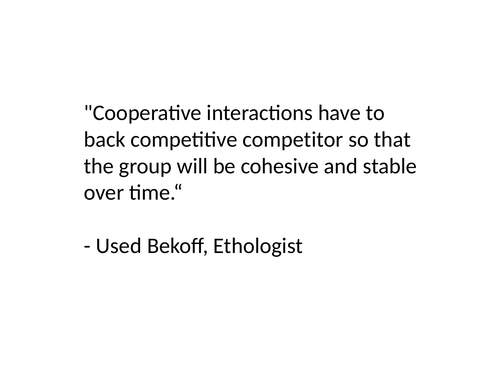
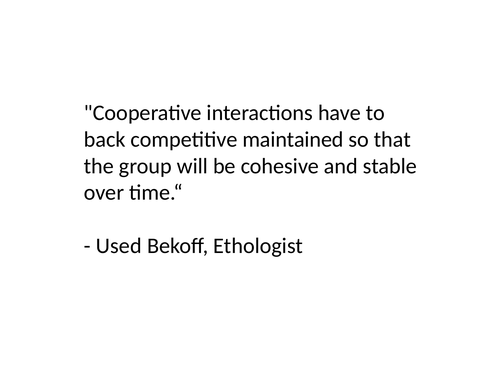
competitor: competitor -> maintained
